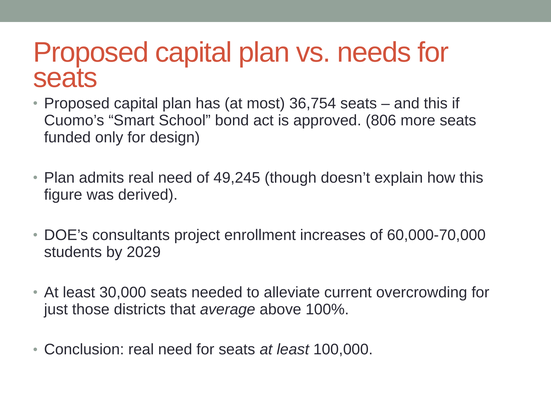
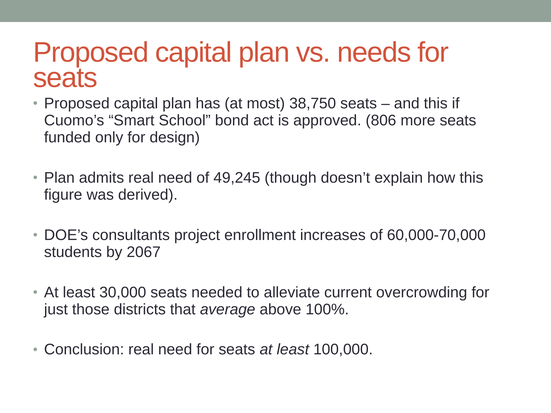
36,754: 36,754 -> 38,750
2029: 2029 -> 2067
